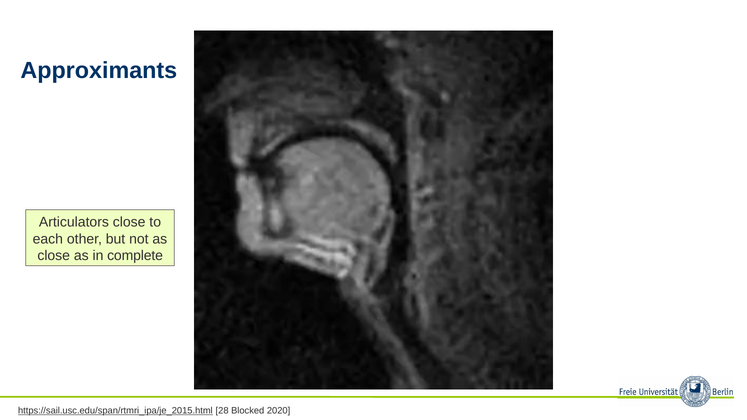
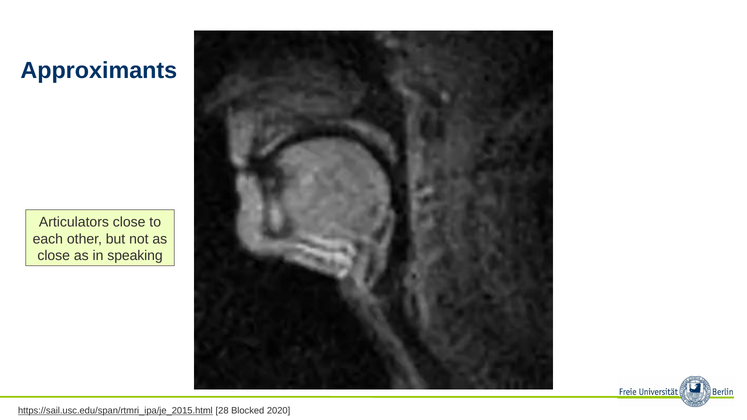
complete: complete -> speaking
